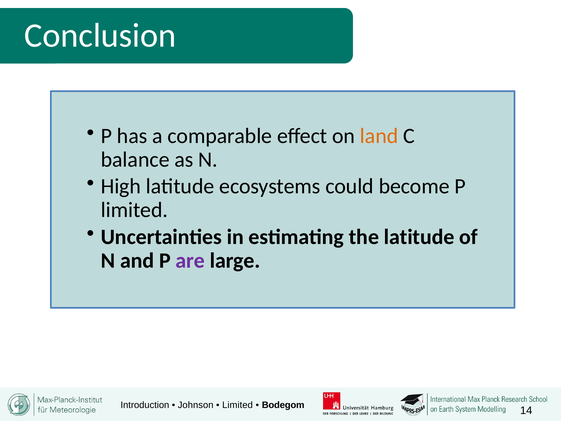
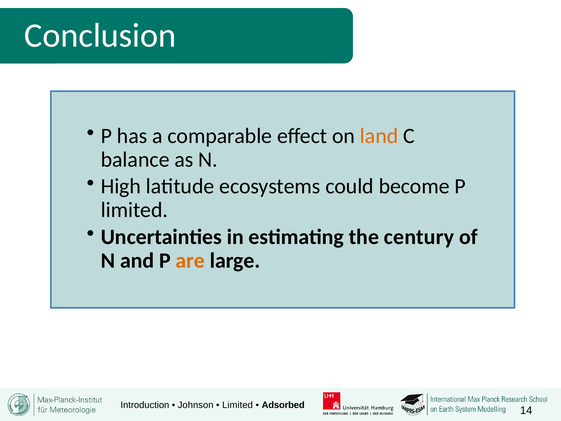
the latitude: latitude -> century
are colour: purple -> orange
Bodegom: Bodegom -> Adsorbed
